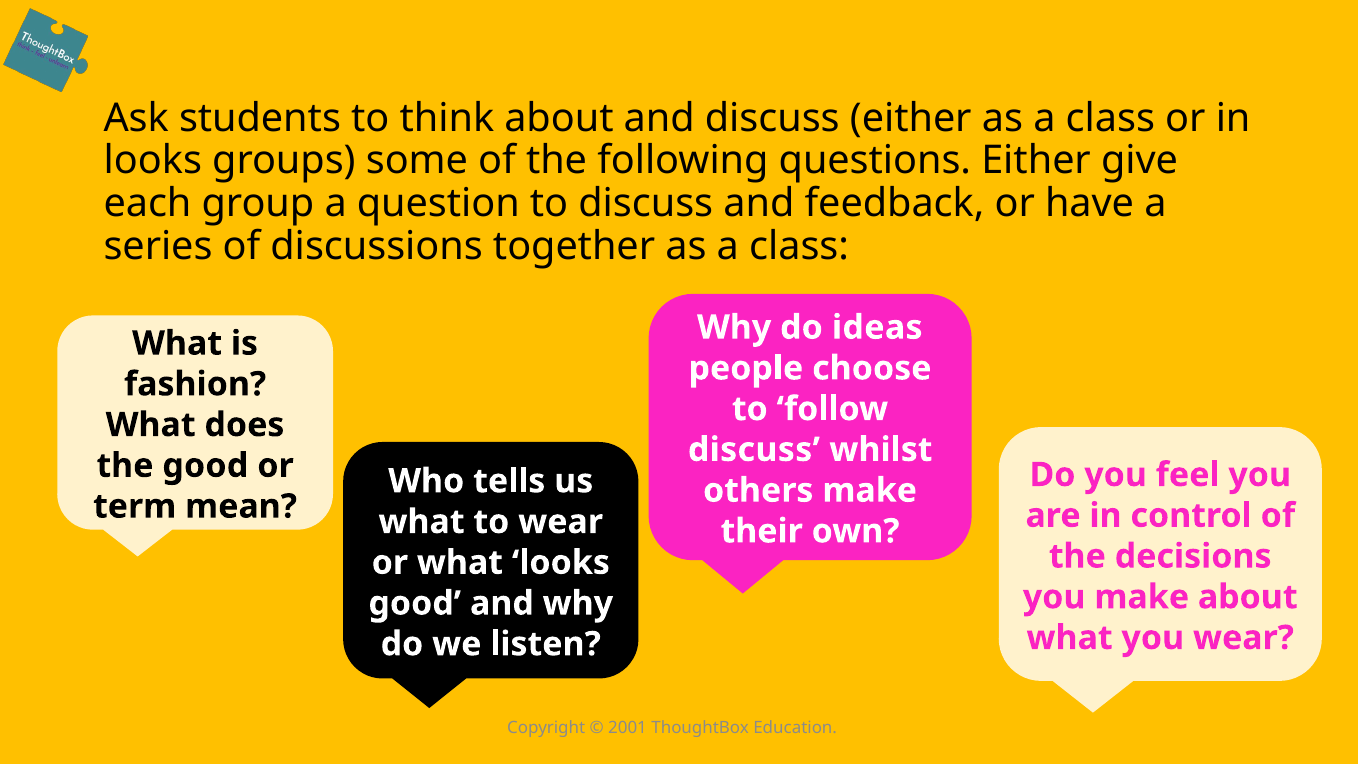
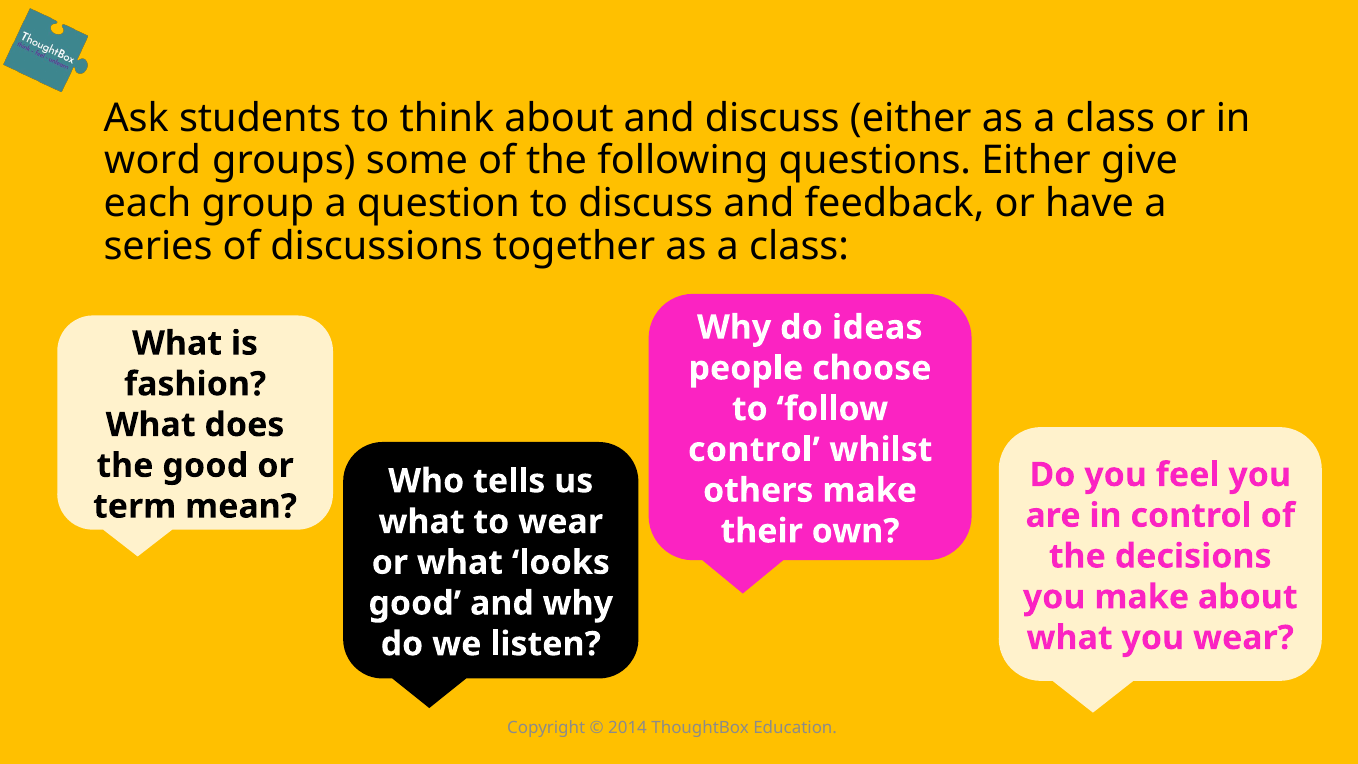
looks at (153, 161): looks -> word
discuss at (754, 450): discuss -> control
2001: 2001 -> 2014
